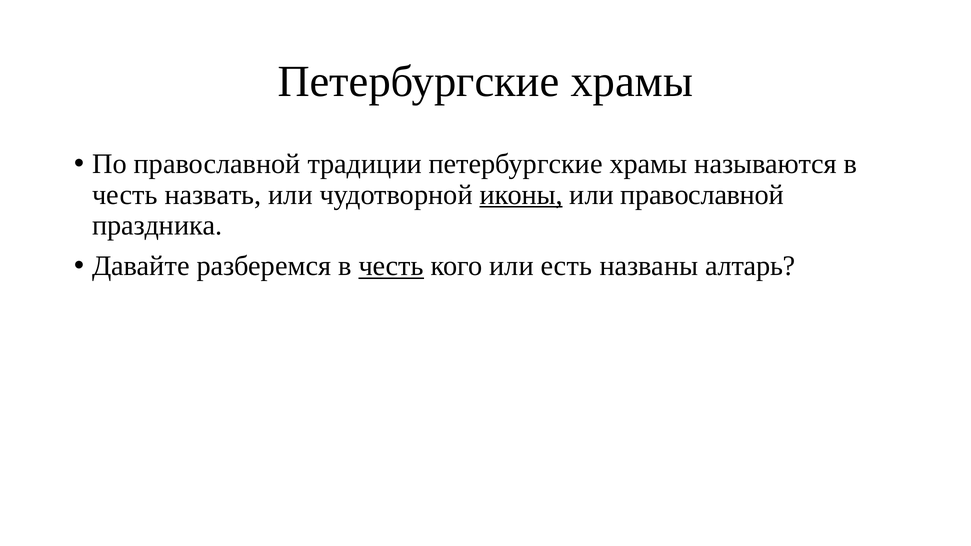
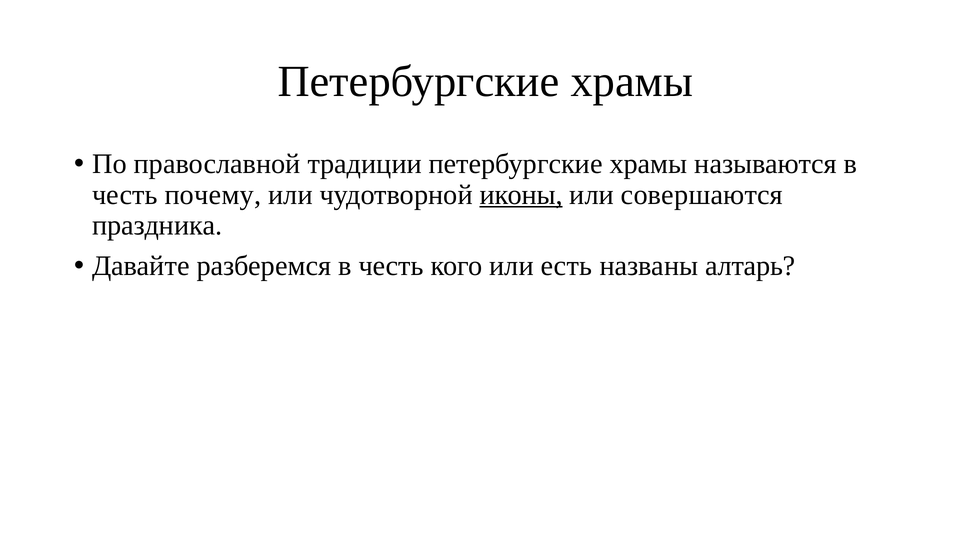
назвать: назвать -> почему
или православной: православной -> совершаются
честь at (391, 266) underline: present -> none
